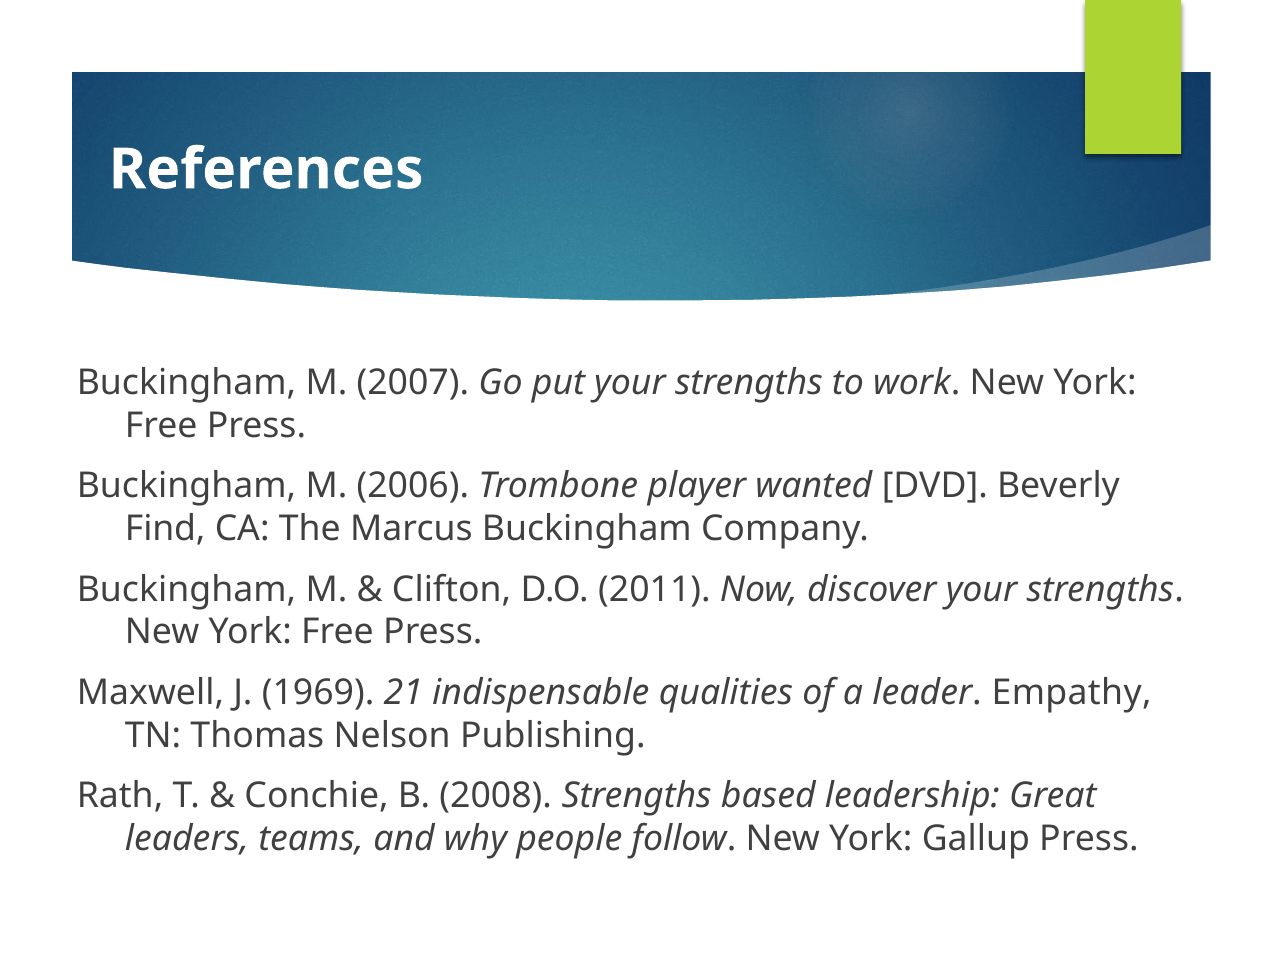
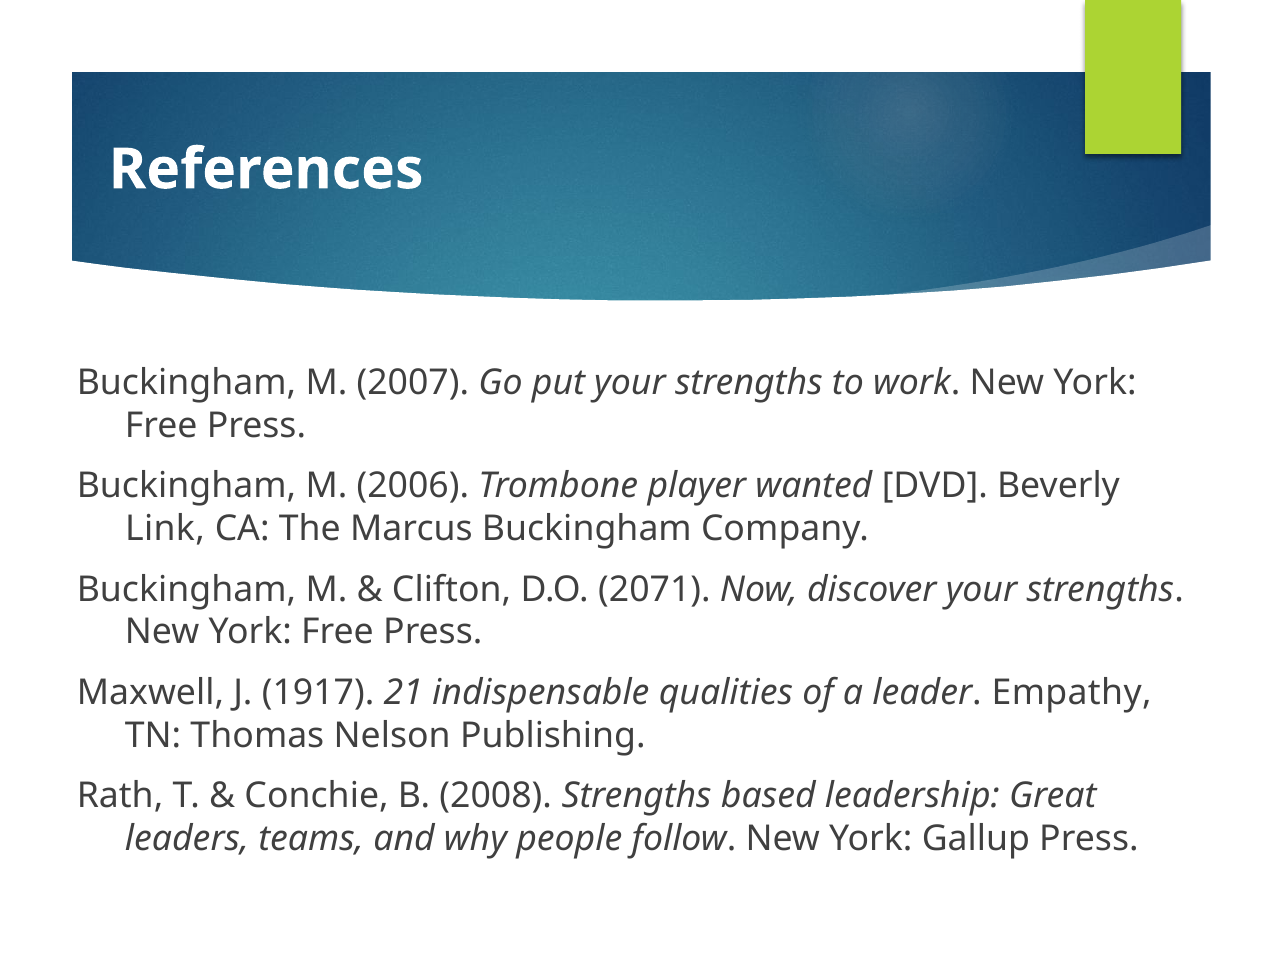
Find: Find -> Link
2011: 2011 -> 2071
1969: 1969 -> 1917
